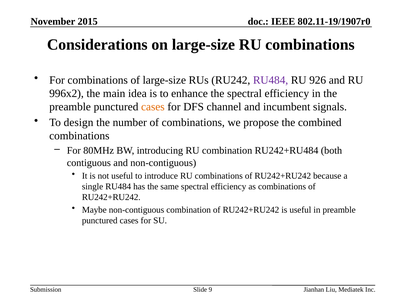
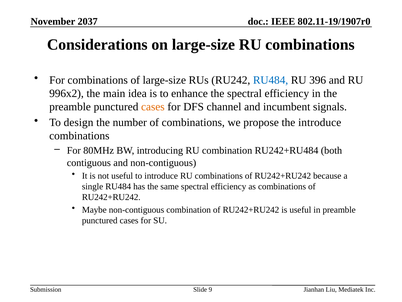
2015: 2015 -> 2037
RU484 at (271, 80) colour: purple -> blue
926: 926 -> 396
the combined: combined -> introduce
